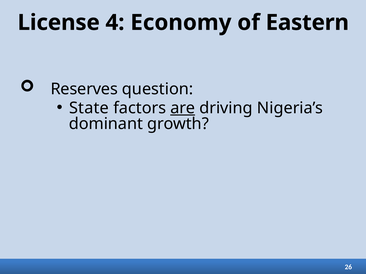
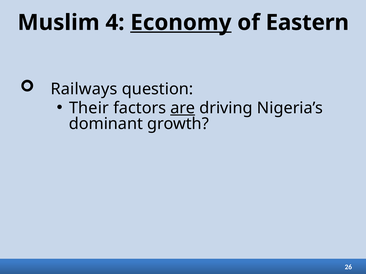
License: License -> Muslim
Economy underline: none -> present
Reserves: Reserves -> Railways
State: State -> Their
